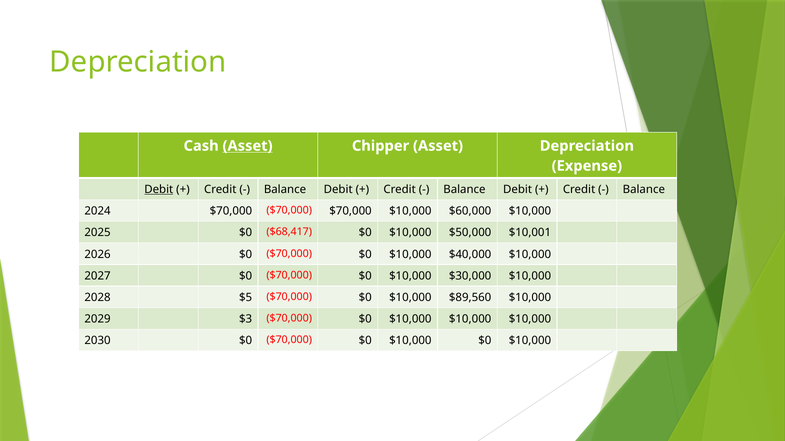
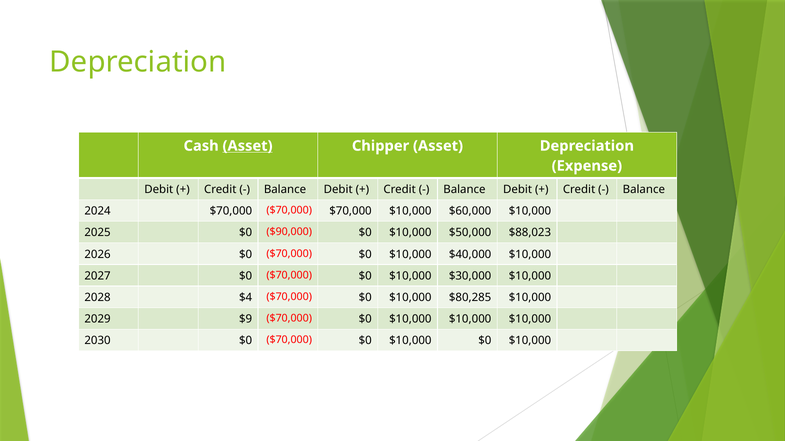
Debit at (159, 190) underline: present -> none
$68,417: $68,417 -> $90,000
$10,001: $10,001 -> $88,023
$5: $5 -> $4
$89,560: $89,560 -> $80,285
$3: $3 -> $9
